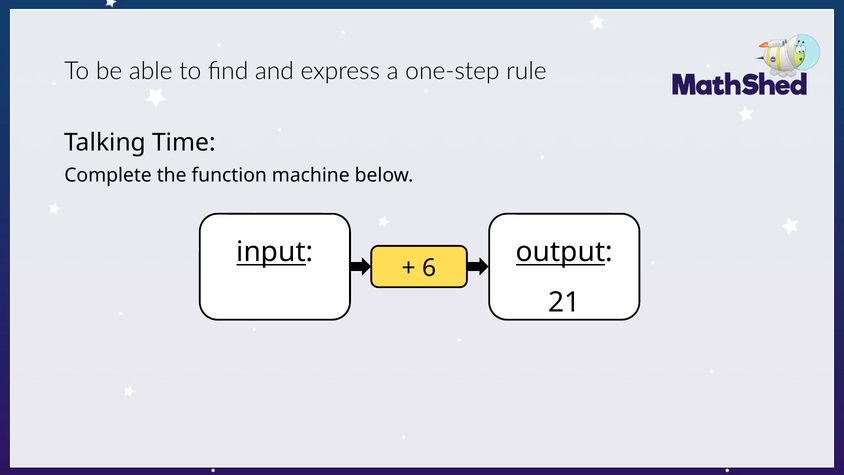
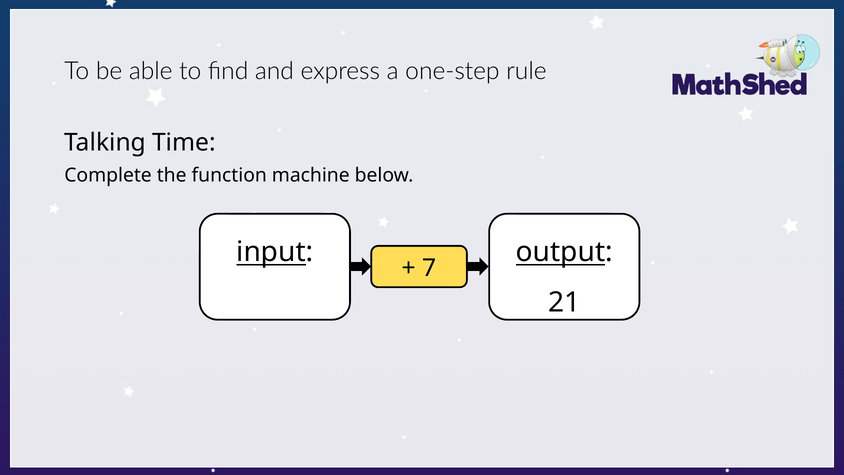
6: 6 -> 7
